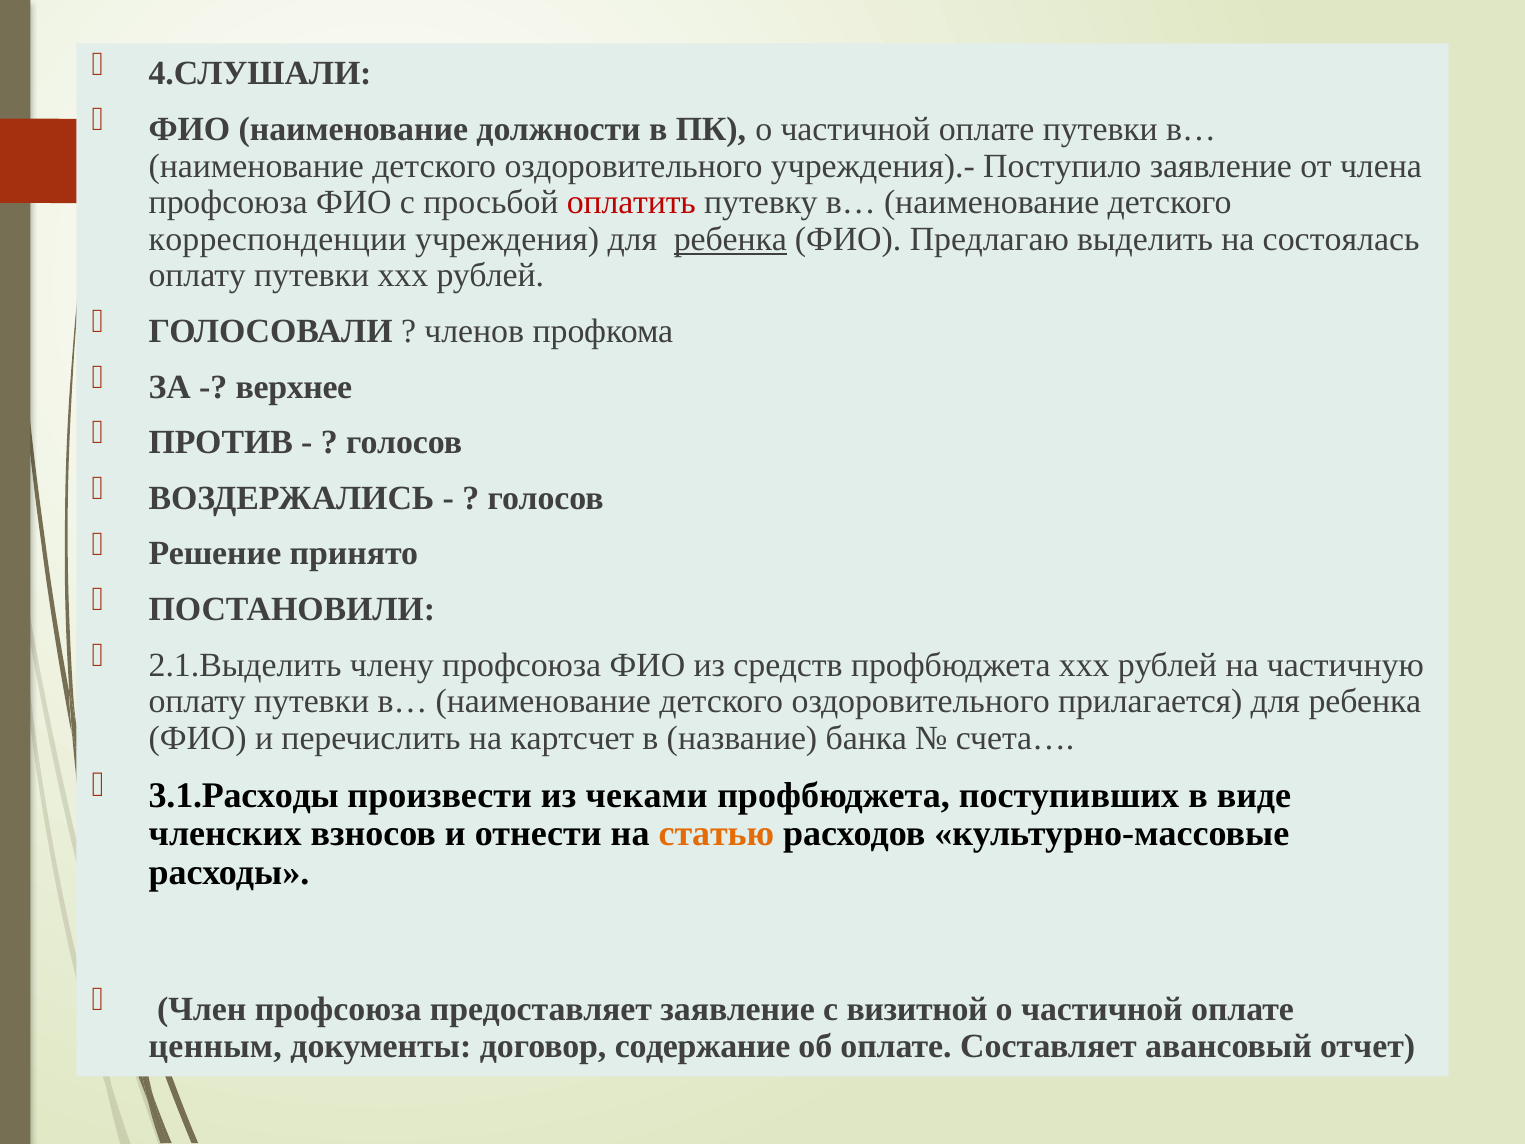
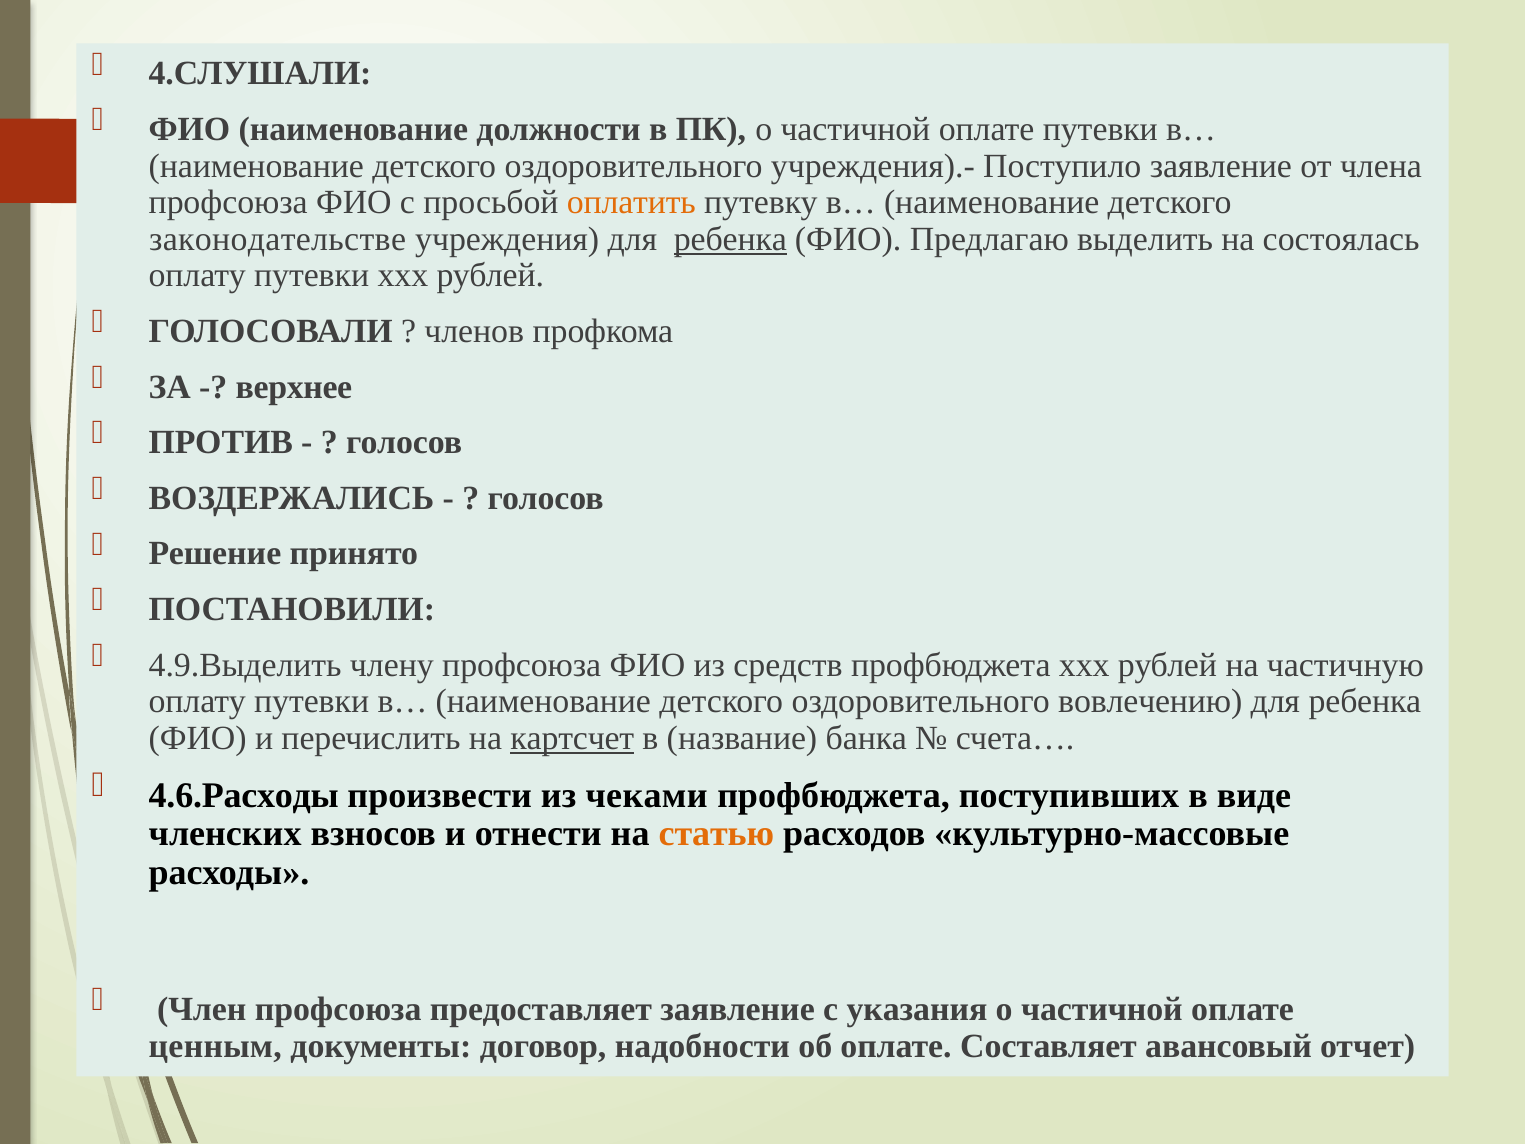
оплатить colour: red -> orange
корреспонденции: корреспонденции -> законодательстве
2.1.Выделить: 2.1.Выделить -> 4.9.Выделить
прилагается: прилагается -> вовлечению
картсчет underline: none -> present
3.1.Расходы: 3.1.Расходы -> 4.6.Расходы
визитной: визитной -> указания
содержание: содержание -> надобности
